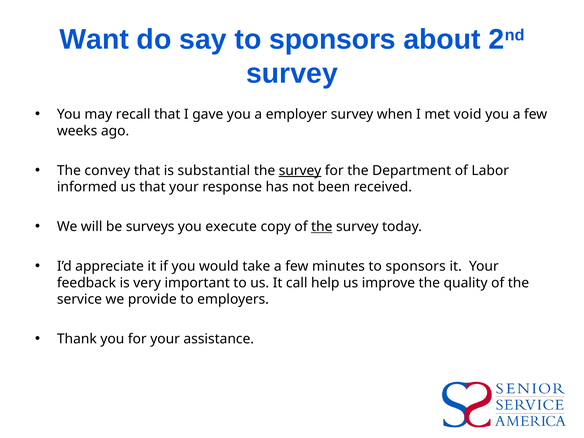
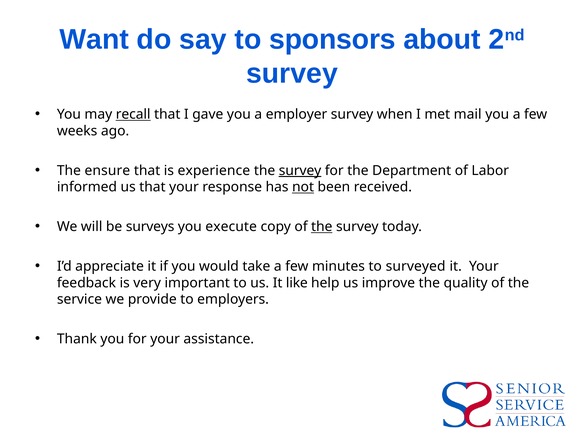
recall underline: none -> present
void: void -> mail
convey: convey -> ensure
substantial: substantial -> experience
not underline: none -> present
minutes to sponsors: sponsors -> surveyed
call: call -> like
